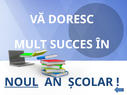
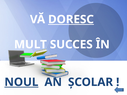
DORESC underline: none -> present
